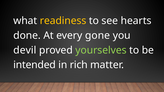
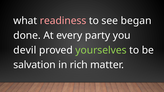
readiness colour: yellow -> pink
hearts: hearts -> began
gone: gone -> party
intended: intended -> salvation
